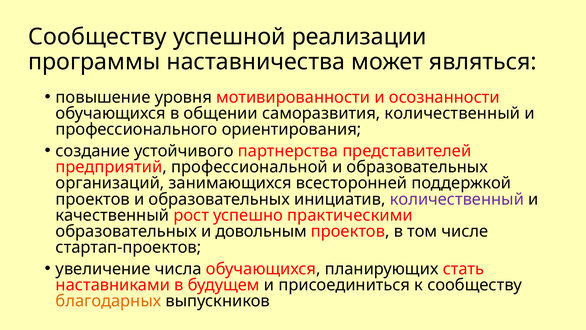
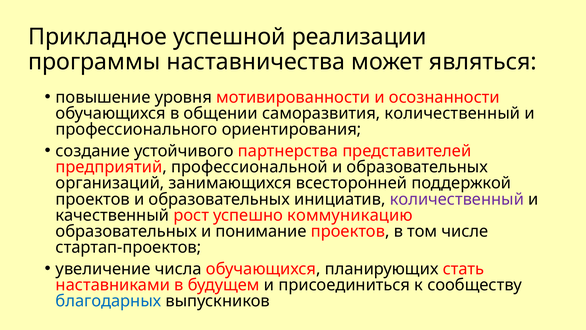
Сообществу at (97, 37): Сообществу -> Прикладное
практическими: практическими -> коммуникацию
довольным: довольным -> понимание
благодарных colour: orange -> blue
